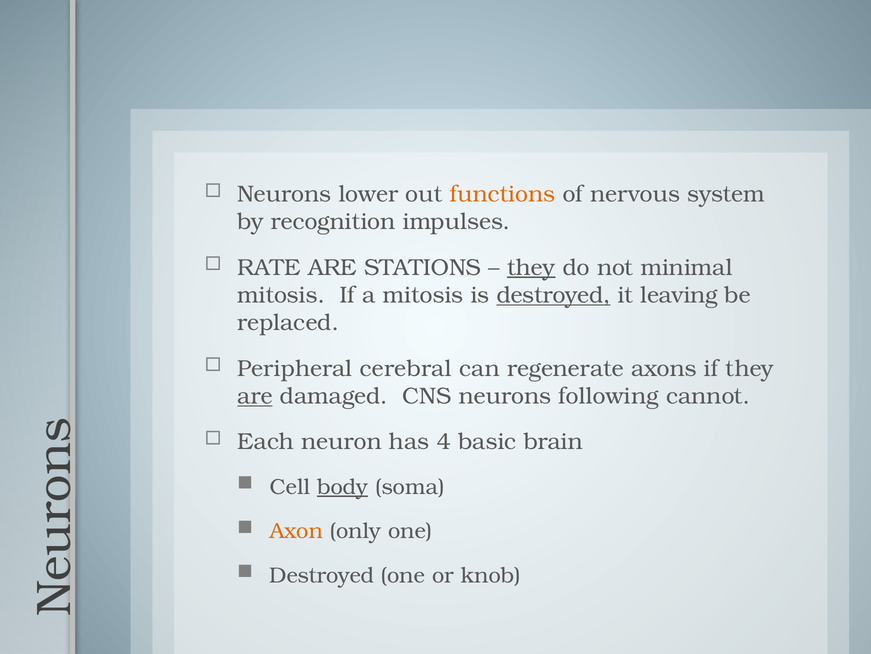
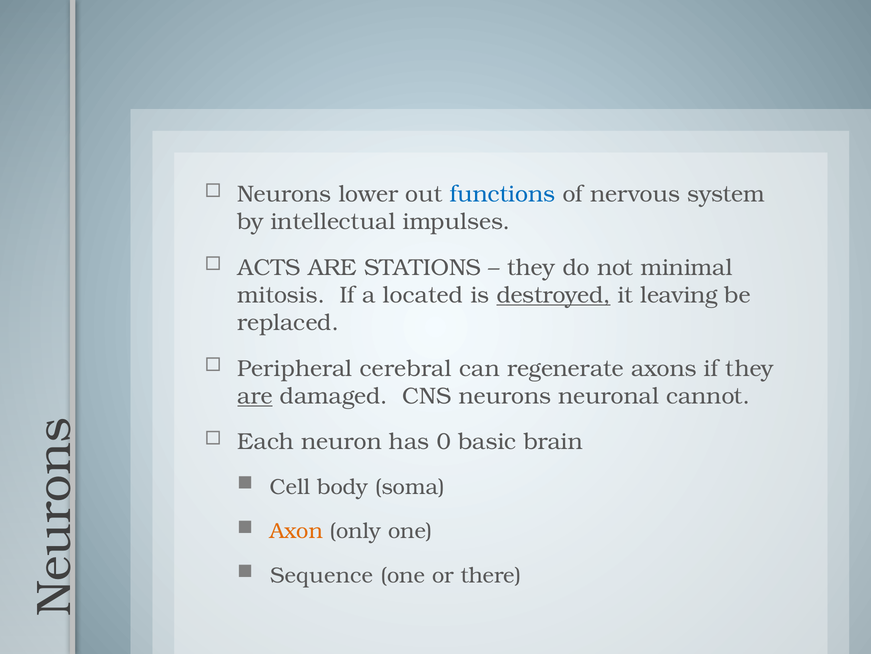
functions colour: orange -> blue
recognition: recognition -> intellectual
RATE: RATE -> ACTS
they at (531, 267) underline: present -> none
a mitosis: mitosis -> located
following: following -> neuronal
4: 4 -> 0
body underline: present -> none
Destroyed at (322, 575): Destroyed -> Sequence
knob: knob -> there
